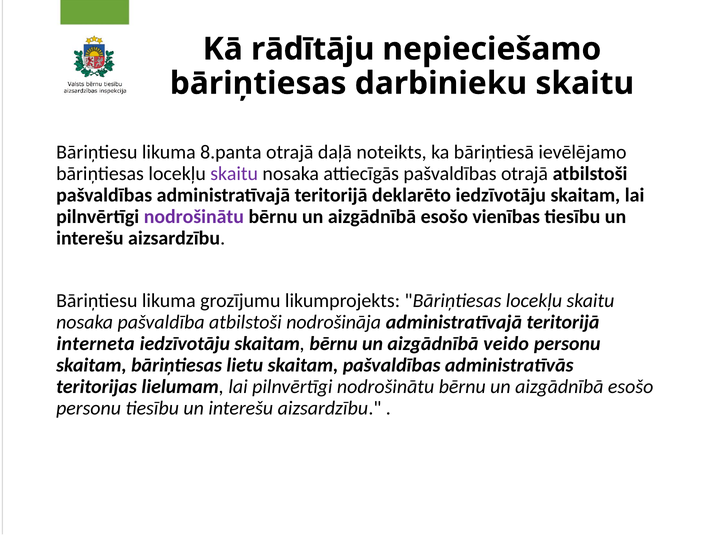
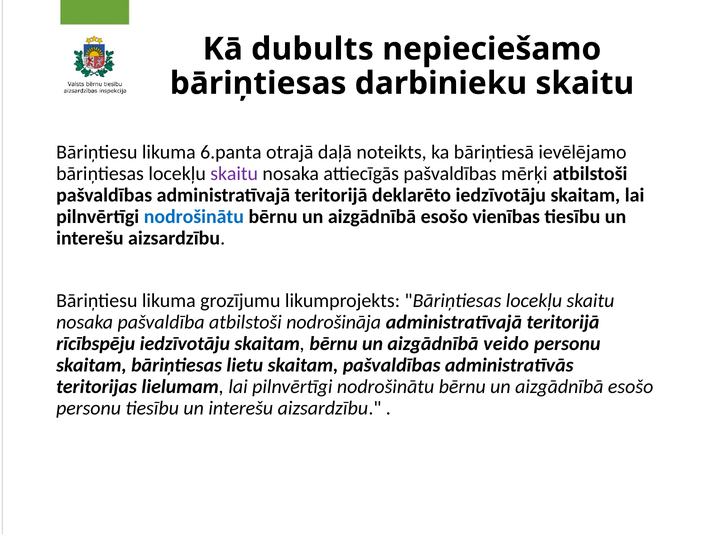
rādītāju: rādītāju -> dubults
8.panta: 8.panta -> 6.panta
pašvaldības otrajā: otrajā -> mērķi
nodrošinātu at (194, 217) colour: purple -> blue
interneta: interneta -> rīcībspēju
